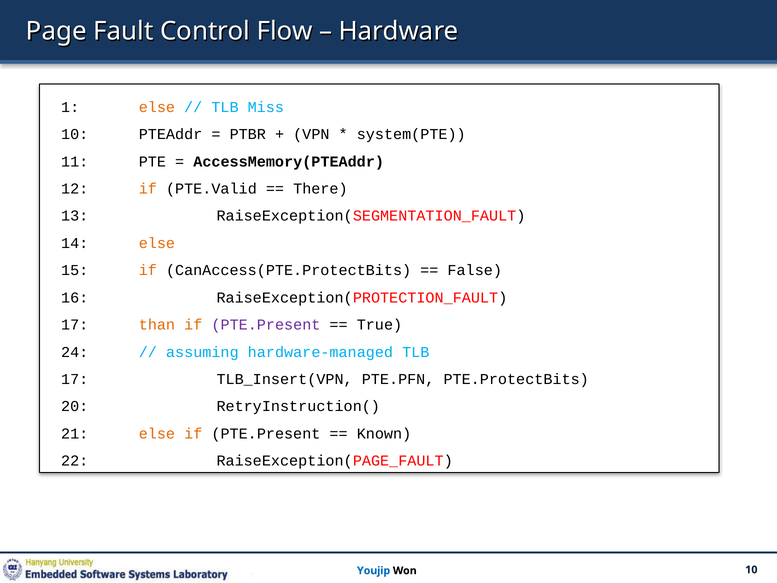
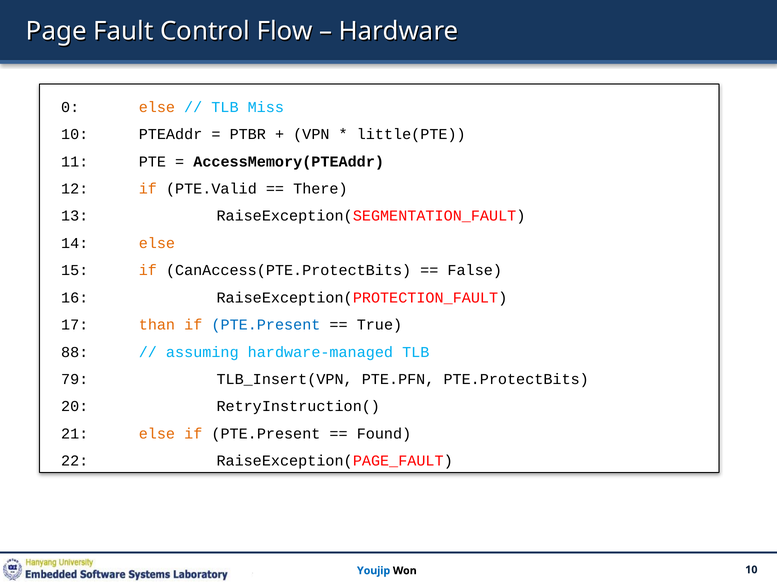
1: 1 -> 0
system(PTE: system(PTE -> little(PTE
PTE.Present at (266, 325) colour: purple -> blue
24: 24 -> 88
17 at (75, 379): 17 -> 79
Known: Known -> Found
